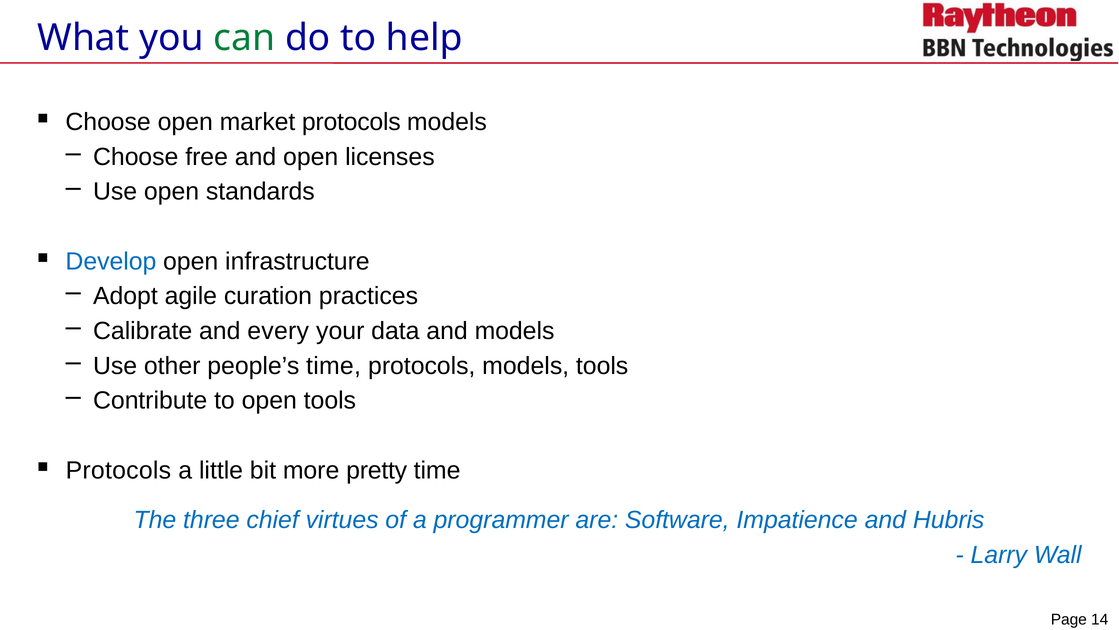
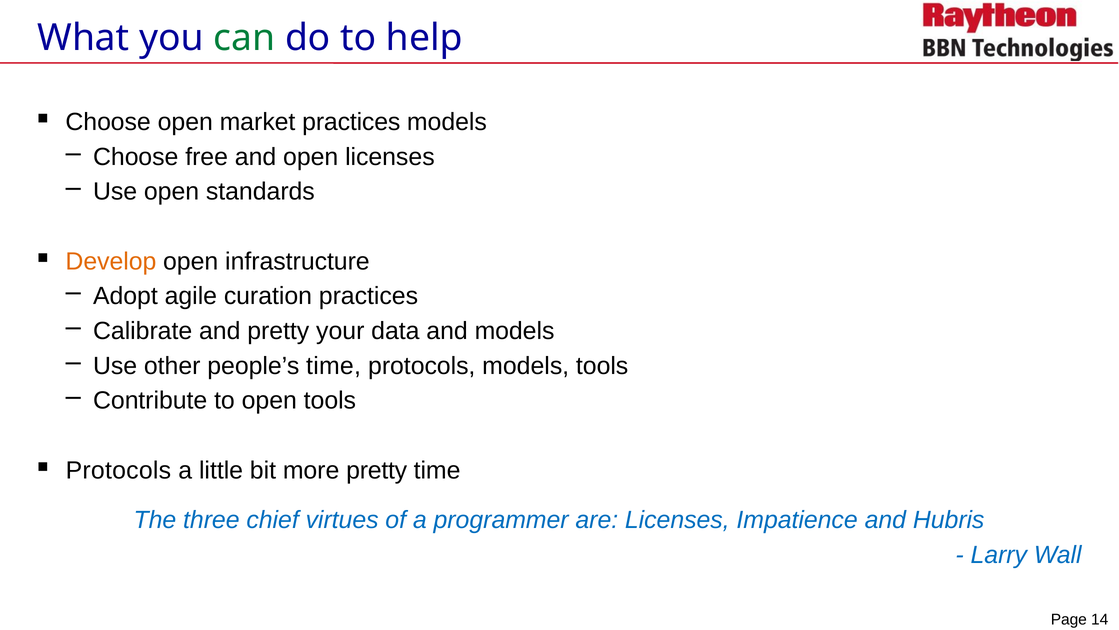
market protocols: protocols -> practices
Develop colour: blue -> orange
and every: every -> pretty
are Software: Software -> Licenses
